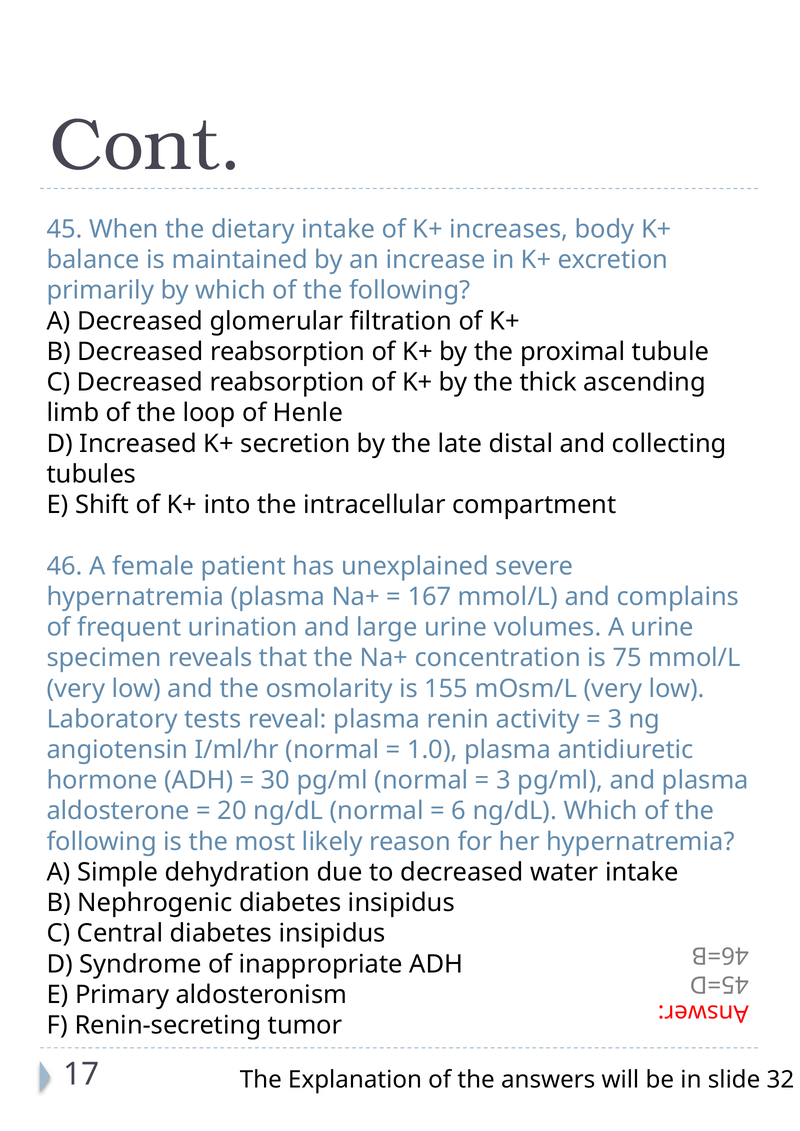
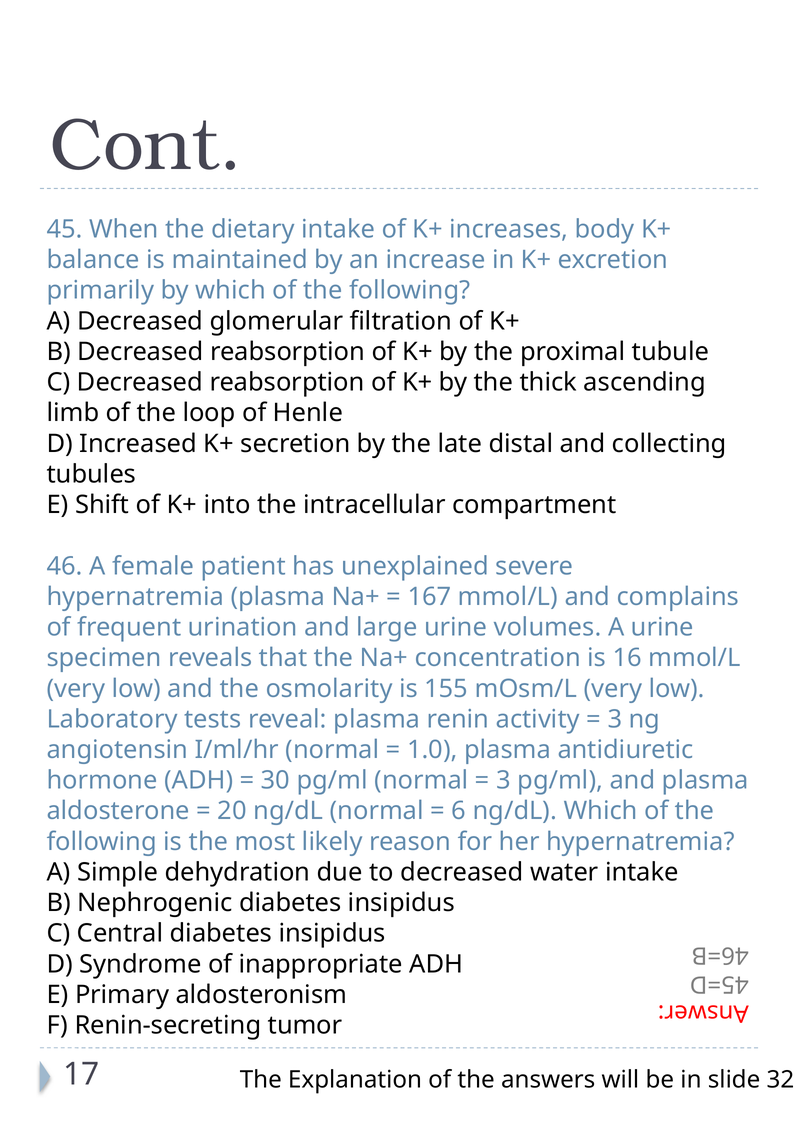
75: 75 -> 16
